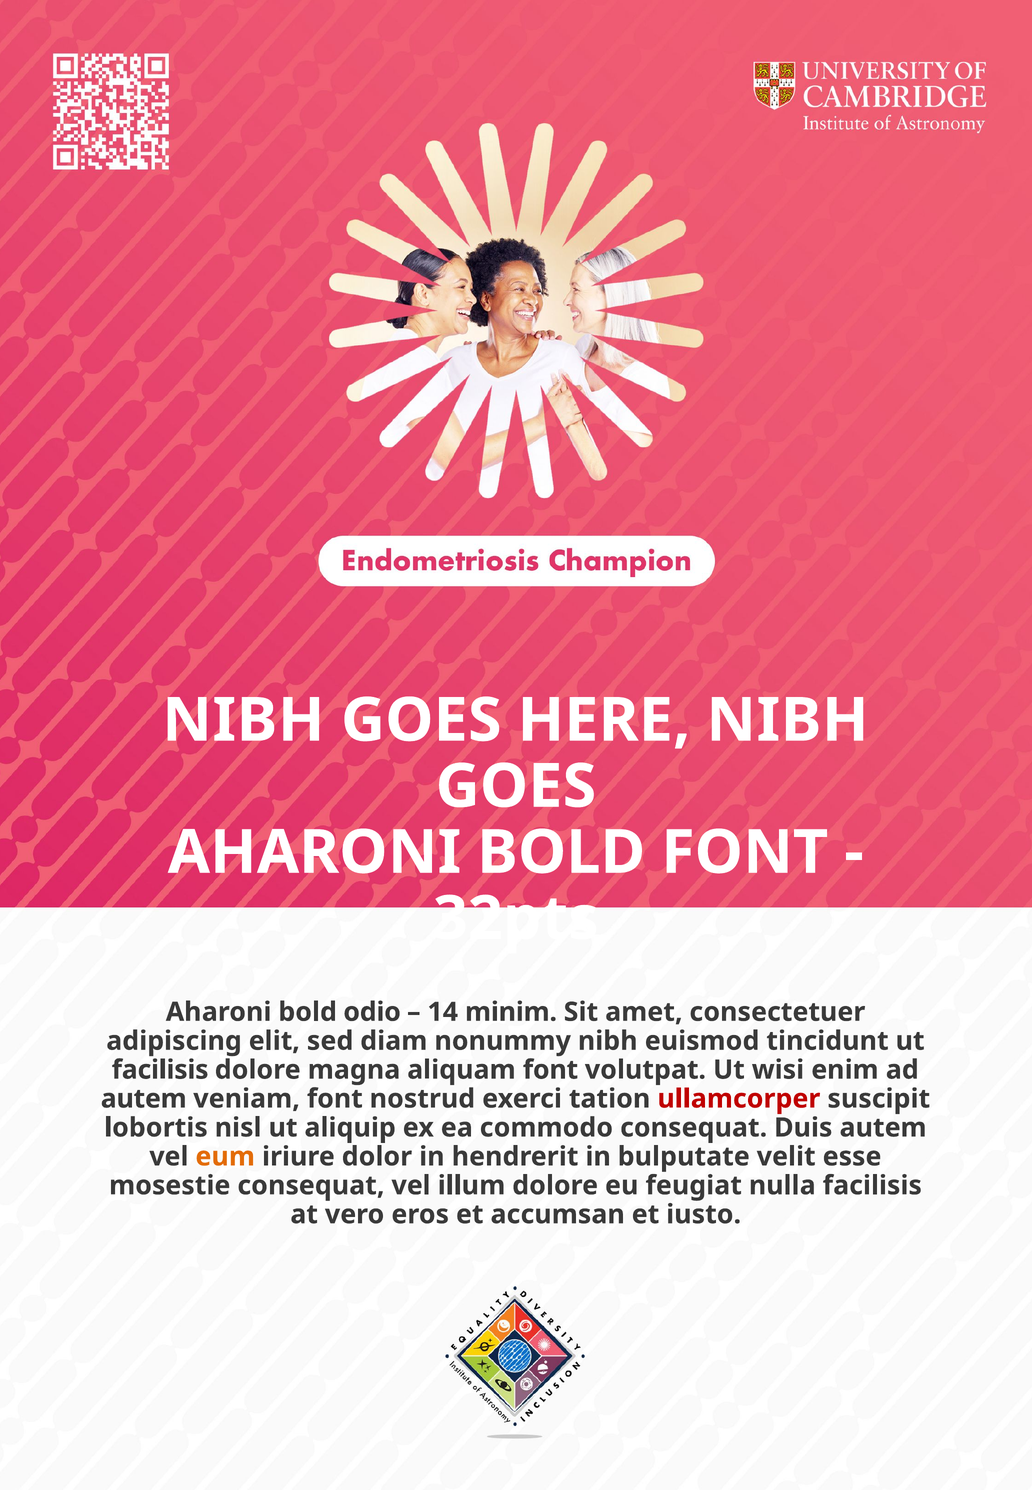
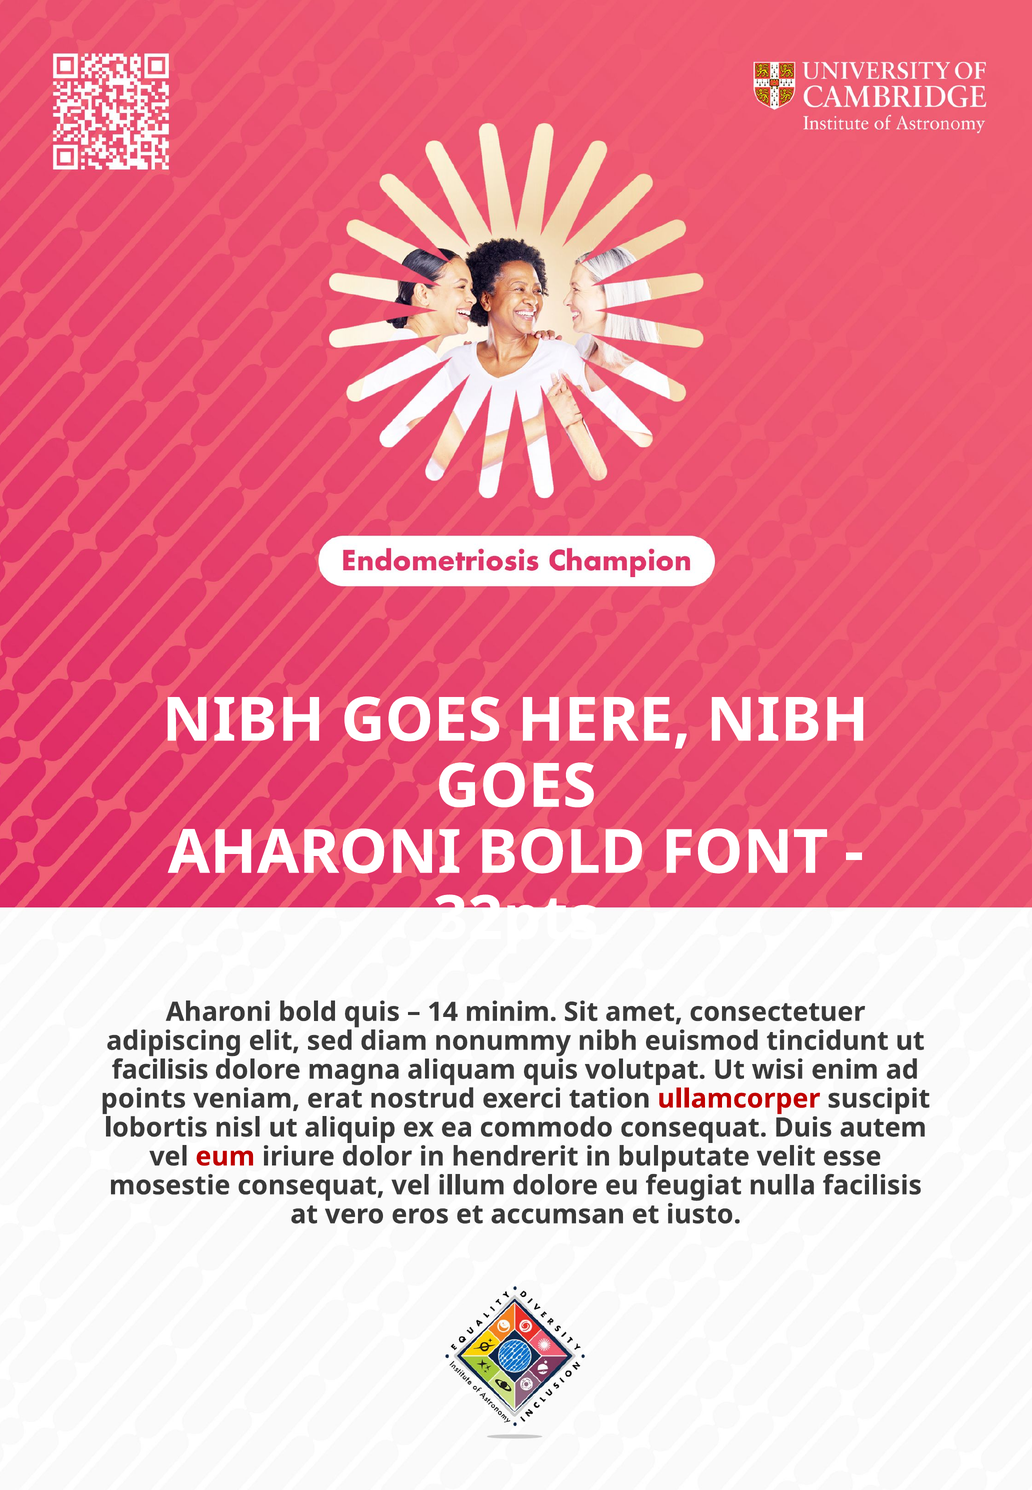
bold odio: odio -> quis
aliquam font: font -> quis
autem at (144, 1099): autem -> points
veniam font: font -> erat
eum colour: orange -> red
